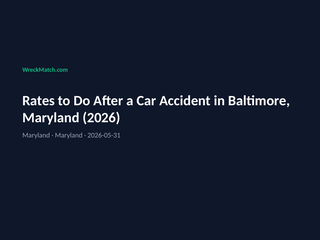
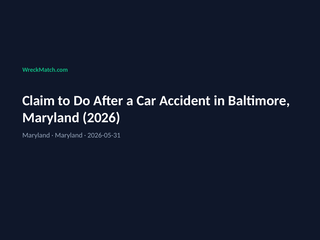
Rates: Rates -> Claim
